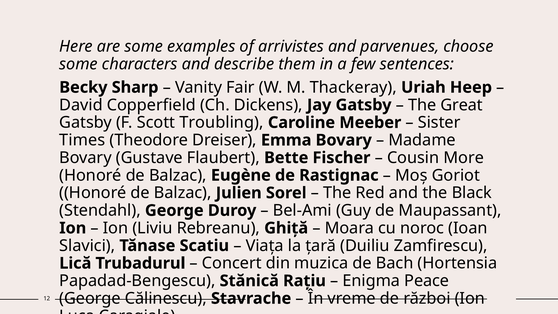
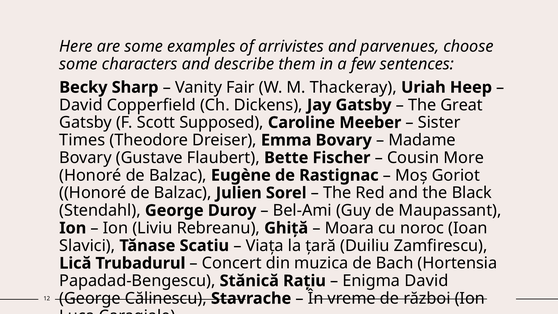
Troubling: Troubling -> Supposed
Enigma Peace: Peace -> David
